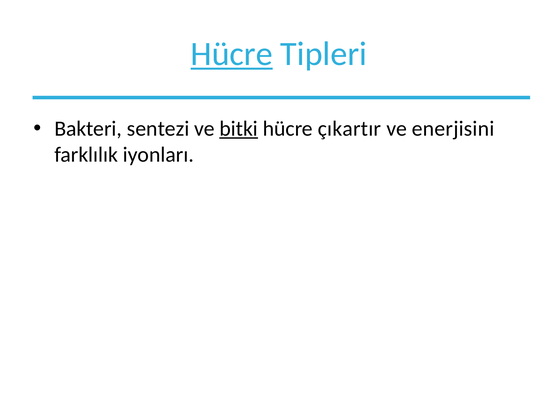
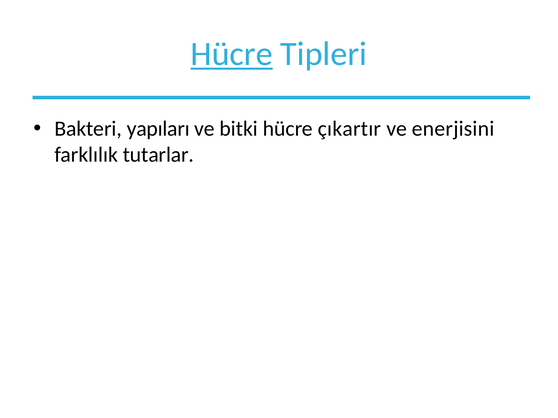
sentezi: sentezi -> yapıları
bitki underline: present -> none
iyonları: iyonları -> tutarlar
